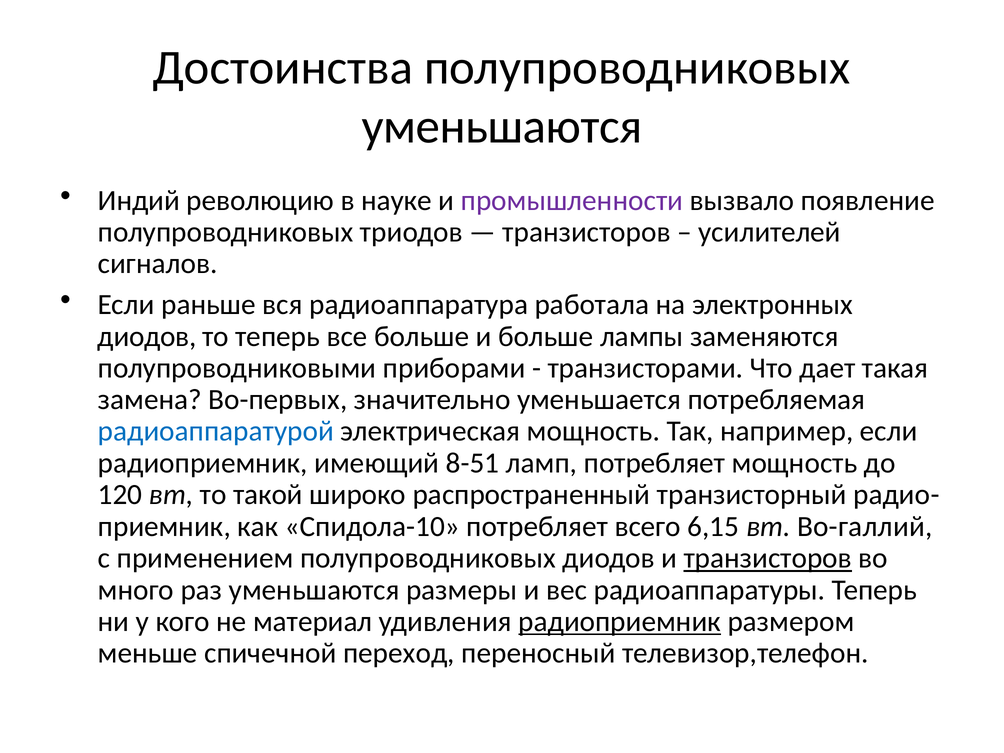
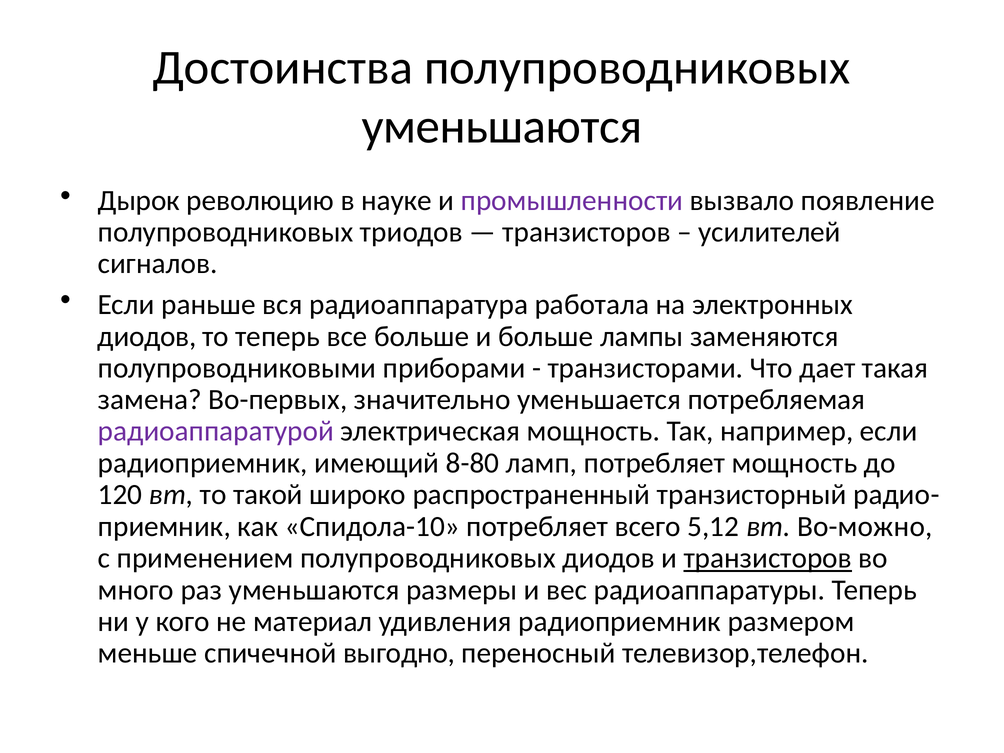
Индий: Индий -> Дырок
радиоаппаратурой colour: blue -> purple
8-51: 8-51 -> 8-80
6,15: 6,15 -> 5,12
Во-галлий: Во-галлий -> Во-можно
радиоприемник at (620, 622) underline: present -> none
переход: переход -> выгодно
